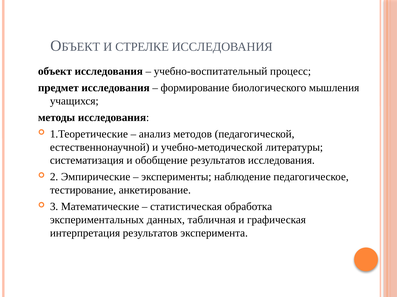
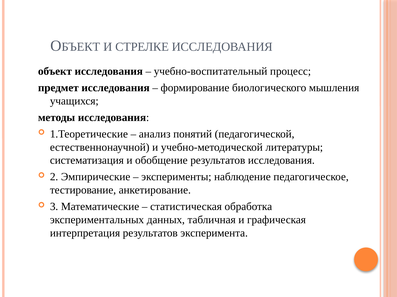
методов: методов -> понятий
